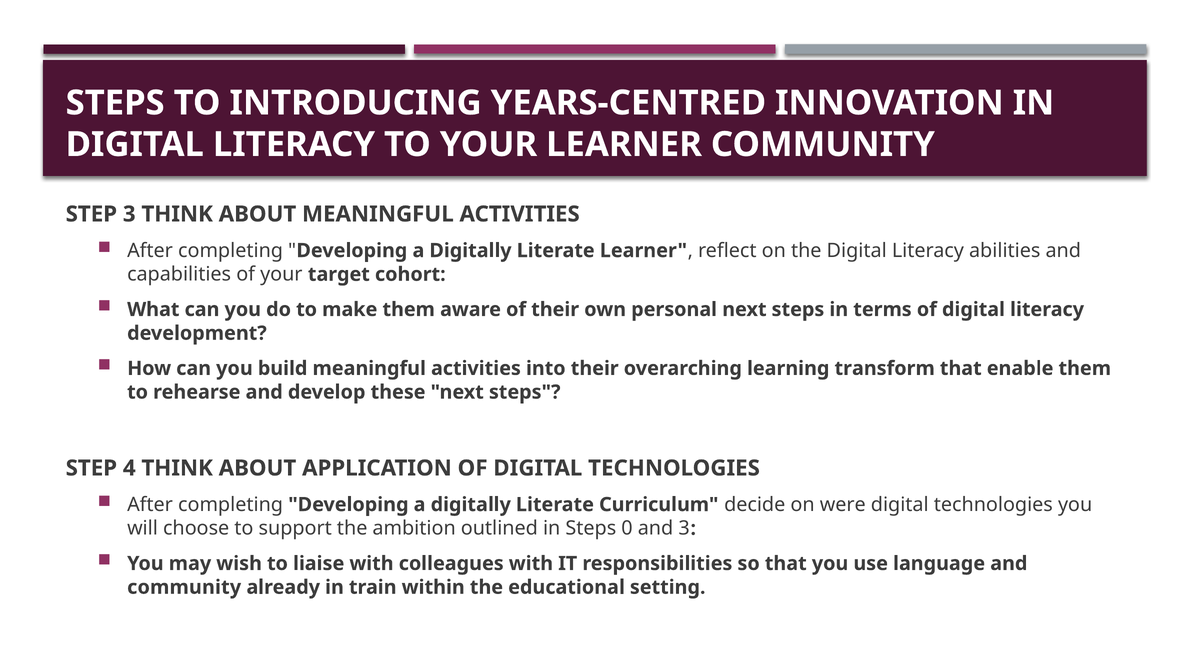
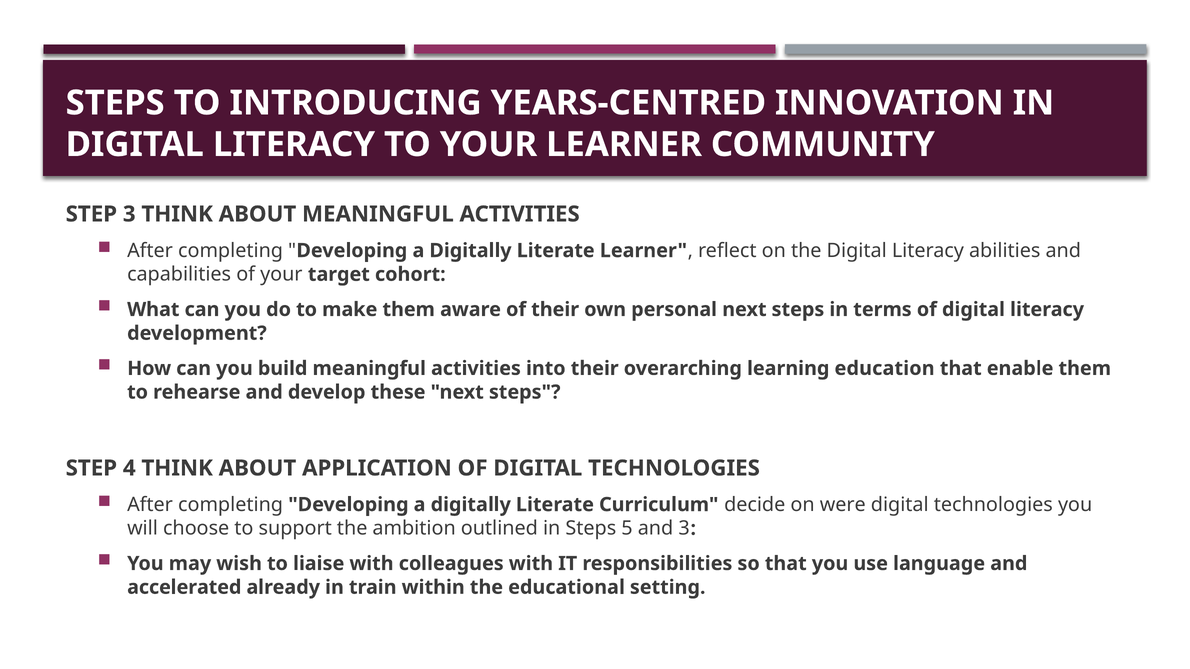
transform: transform -> education
0: 0 -> 5
community at (184, 588): community -> accelerated
